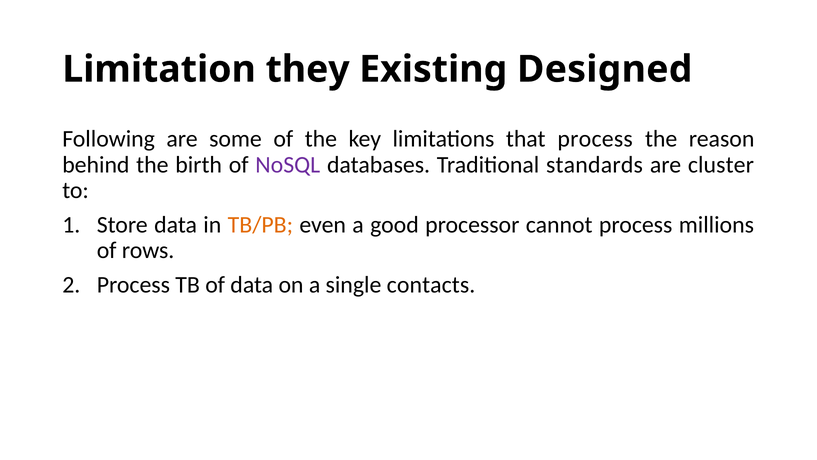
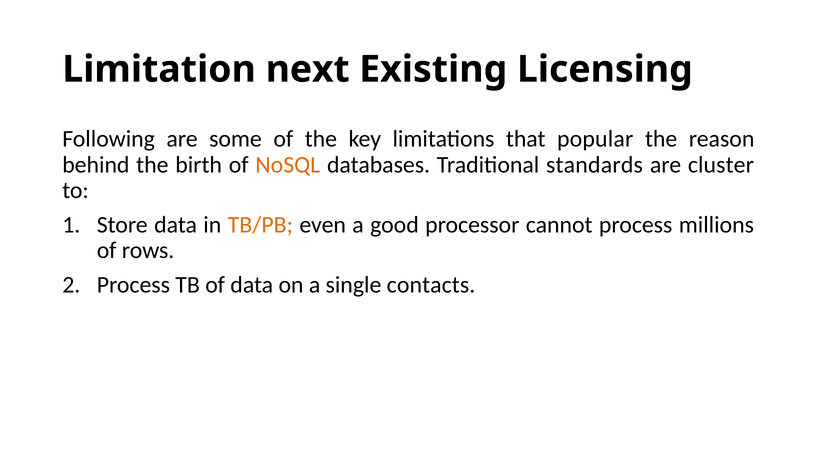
they: they -> next
Designed: Designed -> Licensing
that process: process -> popular
NoSQL colour: purple -> orange
